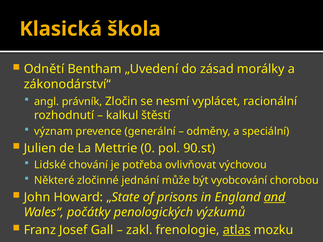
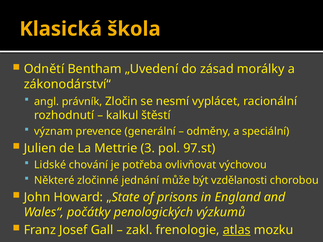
0: 0 -> 3
90.st: 90.st -> 97.st
vyobcování: vyobcování -> vzdělanosti
and underline: present -> none
